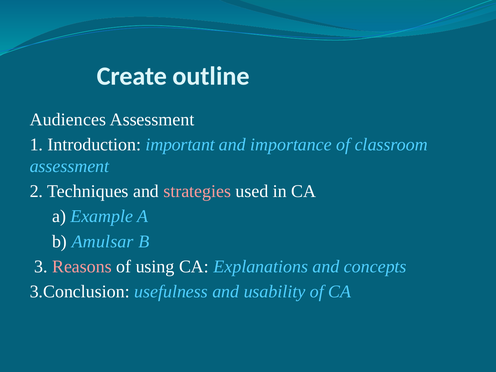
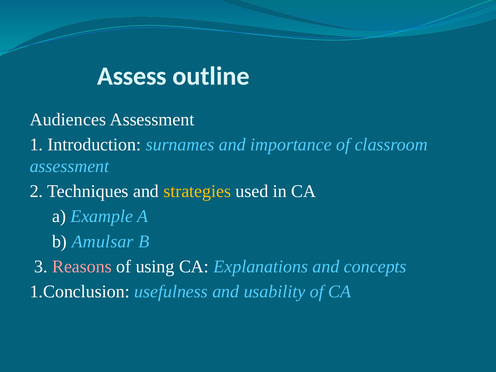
Create: Create -> Assess
important: important -> surnames
strategies colour: pink -> yellow
3.Conclusion: 3.Conclusion -> 1.Conclusion
